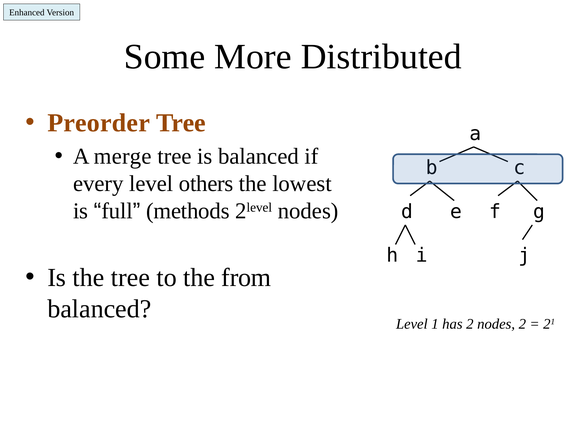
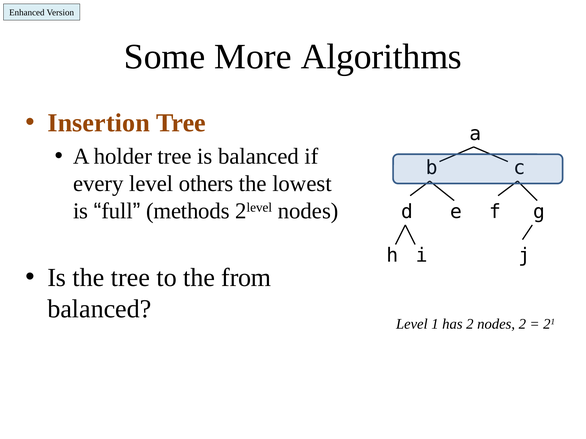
Distributed: Distributed -> Algorithms
Preorder: Preorder -> Insertion
merge: merge -> holder
